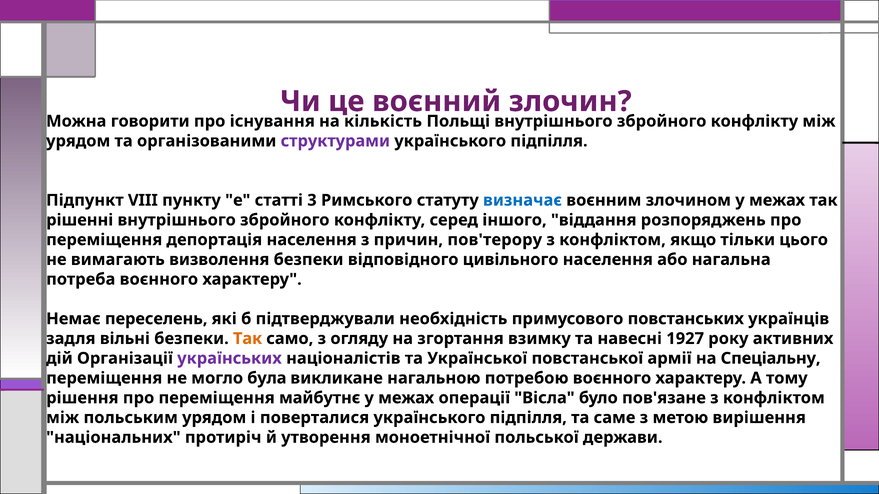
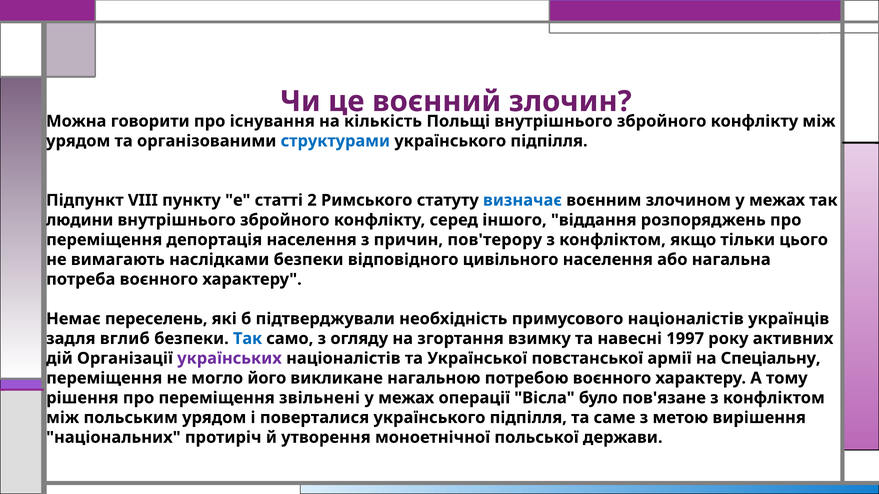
структурами colour: purple -> blue
3: 3 -> 2
рішенні: рішенні -> людини
визволення: визволення -> наслідками
примусового повстанських: повстанських -> націоналістів
вільні: вільні -> вглиб
Так at (248, 339) colour: orange -> blue
1927: 1927 -> 1997
була: була -> його
майбутнє: майбутнє -> звільнені
